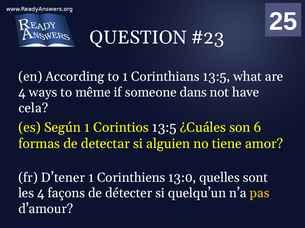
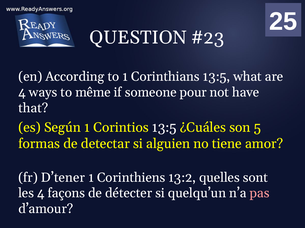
dans: dans -> pour
cela: cela -> that
6: 6 -> 5
13:0: 13:0 -> 13:2
pas colour: yellow -> pink
